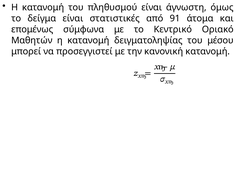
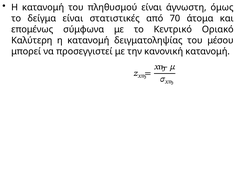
91: 91 -> 70
Μαθητών: Μαθητών -> Καλύτερη
